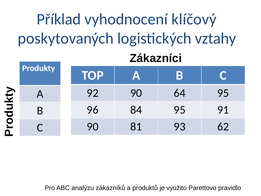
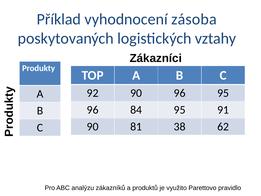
klíčový: klíčový -> zásoba
90 64: 64 -> 96
93: 93 -> 38
